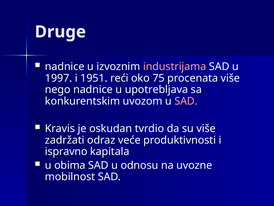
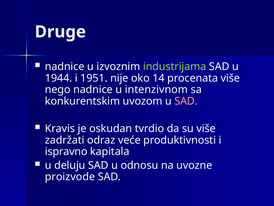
industrijama colour: pink -> light green
1997: 1997 -> 1944
reći: reći -> nije
75: 75 -> 14
upotrebljava: upotrebljava -> intenzivnom
obima: obima -> deluju
mobilnost: mobilnost -> proizvode
